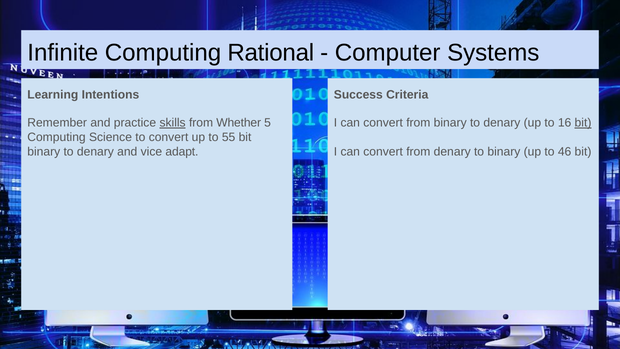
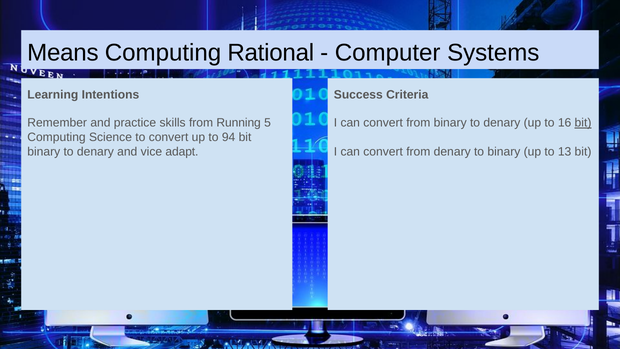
Infinite: Infinite -> Means
skills underline: present -> none
Whether: Whether -> Running
55: 55 -> 94
46: 46 -> 13
